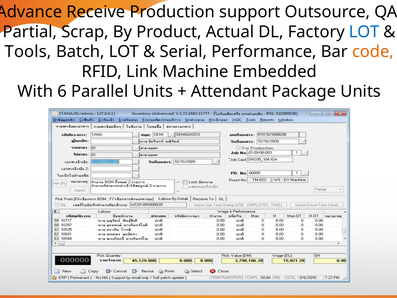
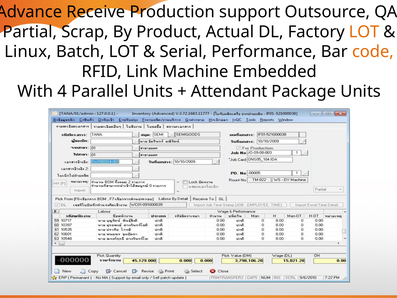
LOT at (364, 32) colour: blue -> orange
Tools: Tools -> Linux
6: 6 -> 4
